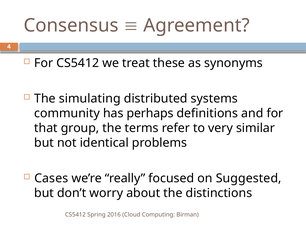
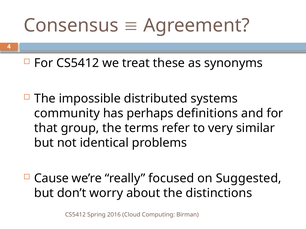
simulating: simulating -> impossible
Cases: Cases -> Cause
